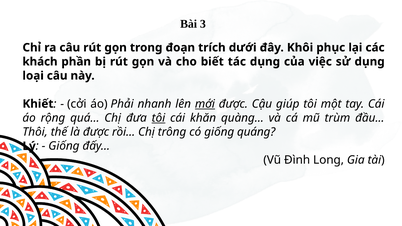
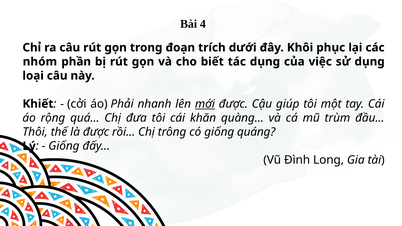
3: 3 -> 4
khách: khách -> nhóm
tôi at (158, 118) underline: present -> none
